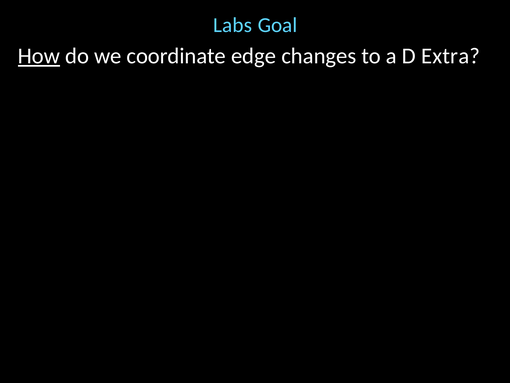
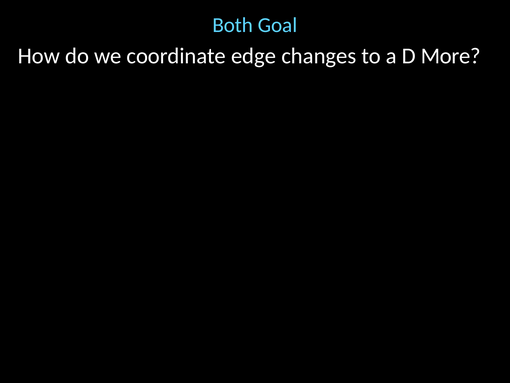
Labs: Labs -> Both
How underline: present -> none
Extra: Extra -> More
